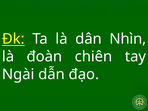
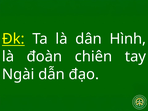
Nhìn: Nhìn -> Hình
